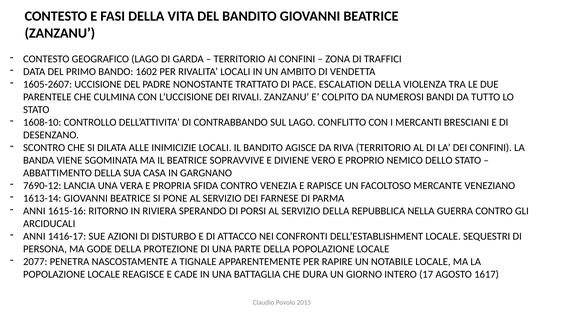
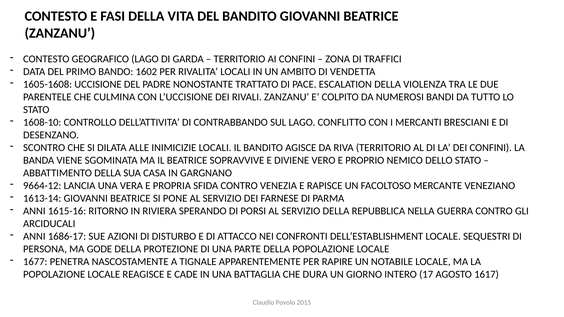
1605-2607: 1605-2607 -> 1605-1608
7690-12: 7690-12 -> 9664-12
1416-17: 1416-17 -> 1686-17
2077: 2077 -> 1677
